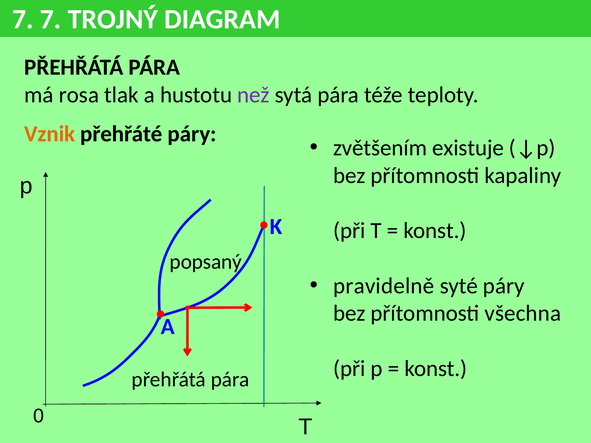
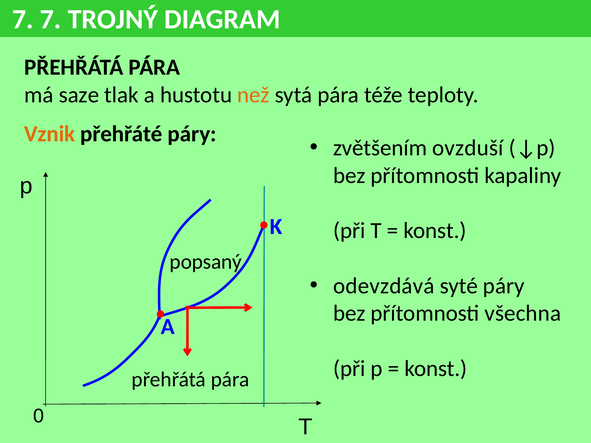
rosa: rosa -> saze
než colour: purple -> orange
existuje: existuje -> ovzduší
pravidelně: pravidelně -> odevzdává
